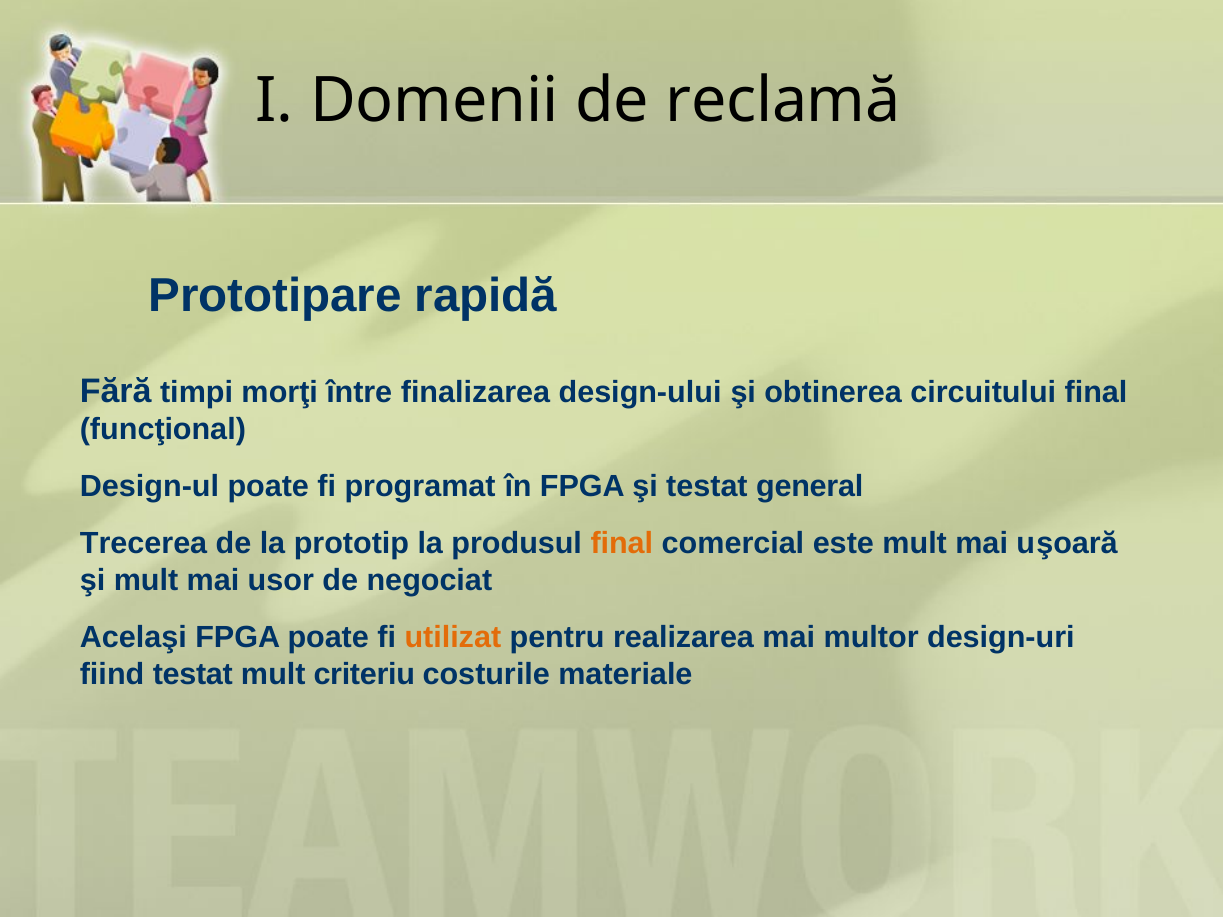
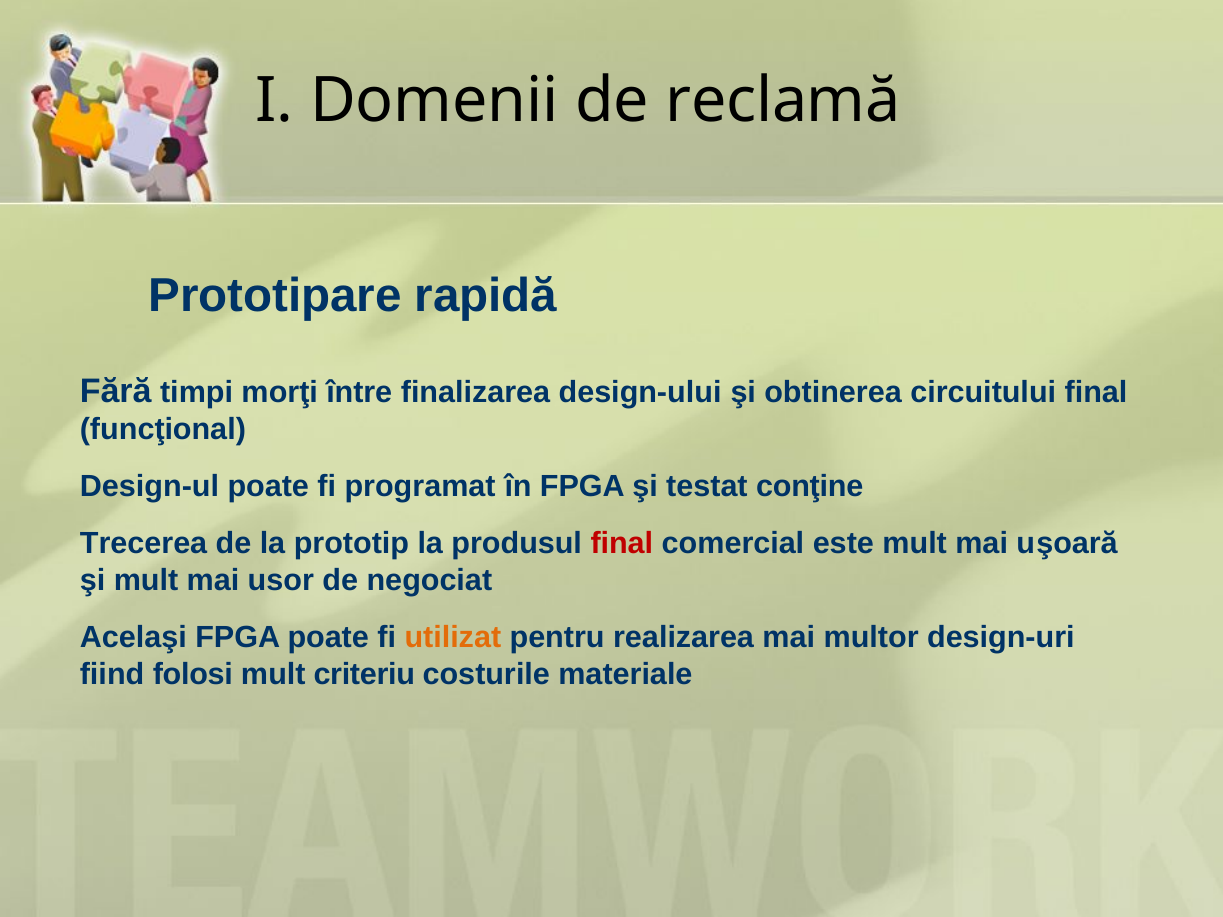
general: general -> conţine
final at (622, 544) colour: orange -> red
fiind testat: testat -> folosi
